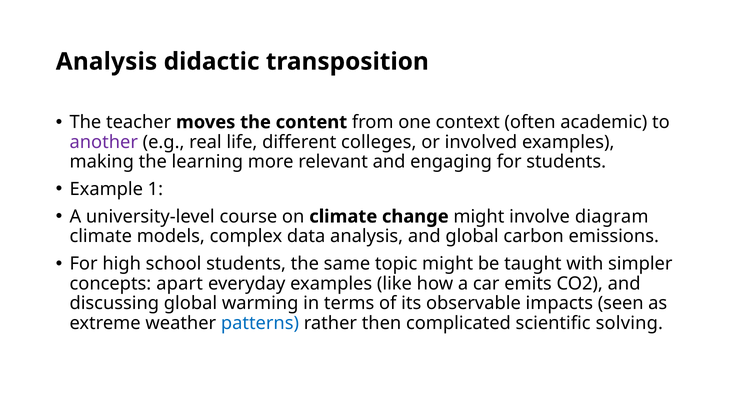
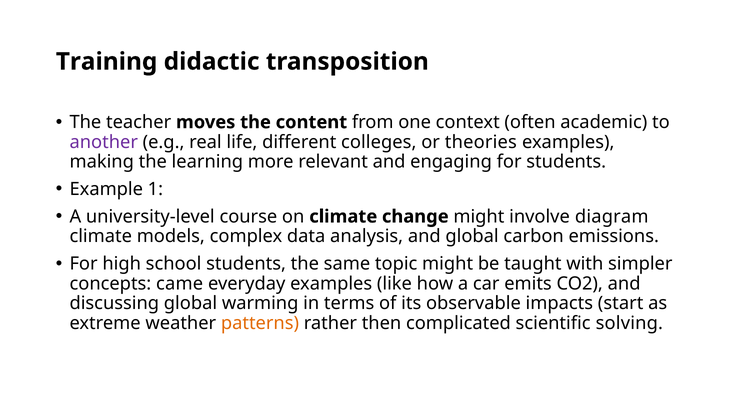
Analysis at (107, 62): Analysis -> Training
involved: involved -> theories
apart: apart -> came
seen: seen -> start
patterns colour: blue -> orange
